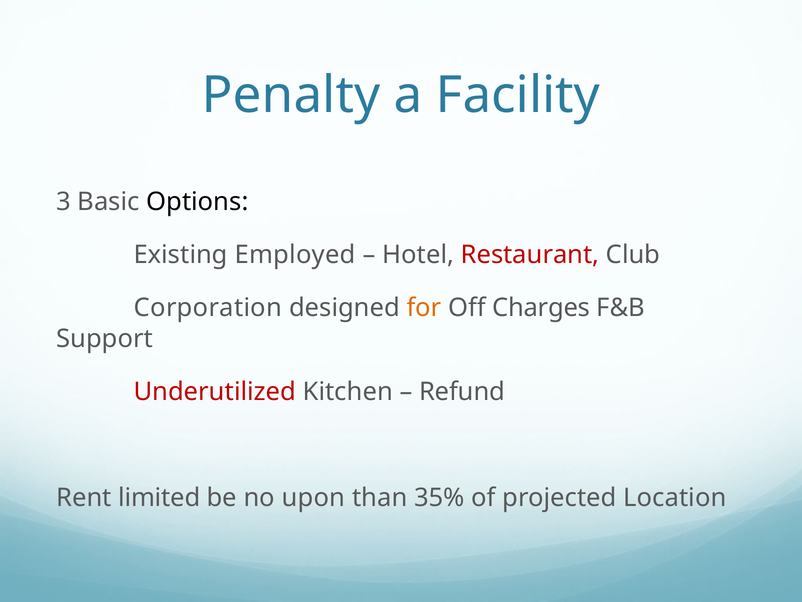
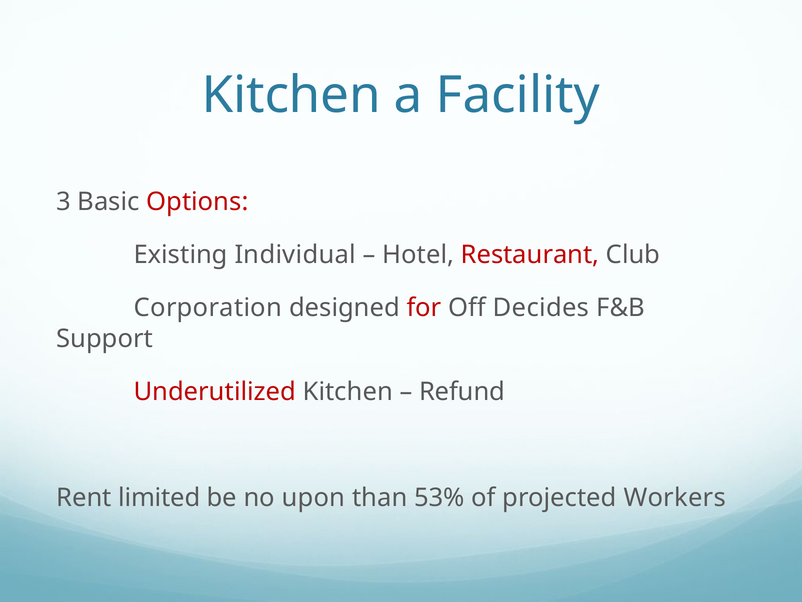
Penalty at (291, 95): Penalty -> Kitchen
Options colour: black -> red
Employed: Employed -> Individual
for colour: orange -> red
Charges: Charges -> Decides
35%: 35% -> 53%
Location: Location -> Workers
